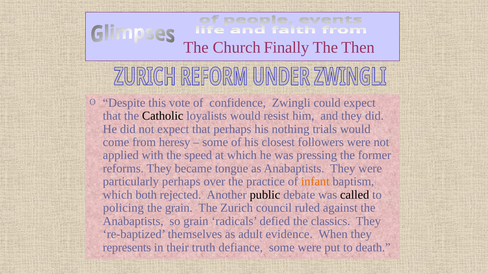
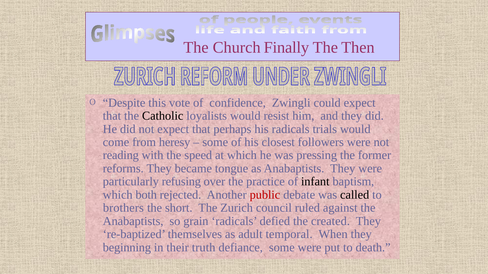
his nothing: nothing -> radicals
applied: applied -> reading
particularly perhaps: perhaps -> refusing
infant colour: orange -> black
public colour: black -> red
policing: policing -> brothers
the grain: grain -> short
classics: classics -> created
evidence: evidence -> temporal
represents: represents -> beginning
